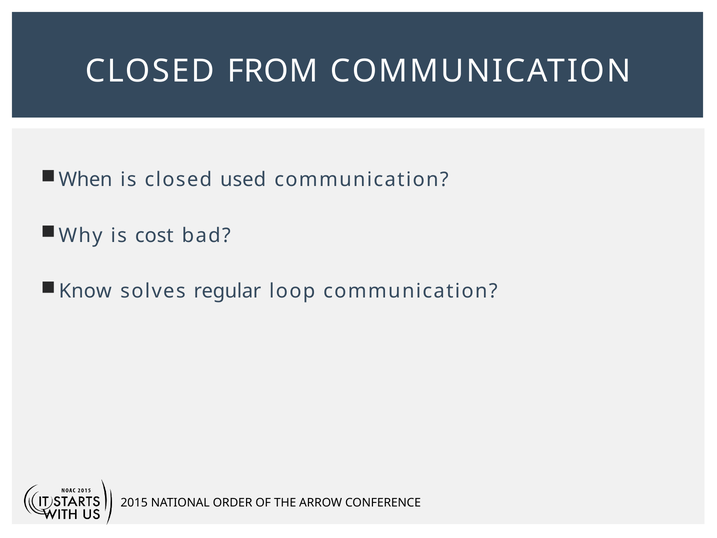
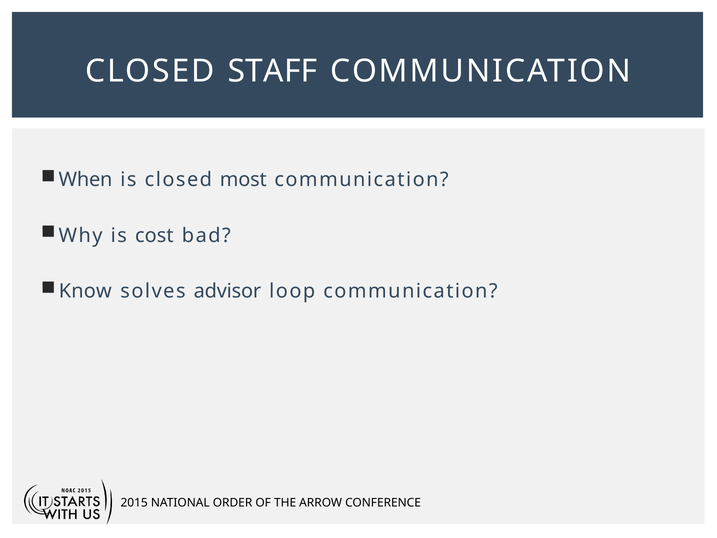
FROM: FROM -> STAFF
used: used -> most
regular: regular -> advisor
